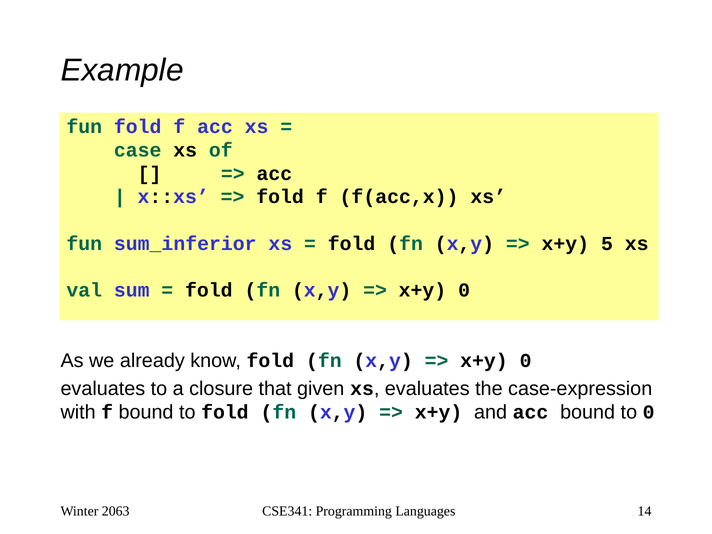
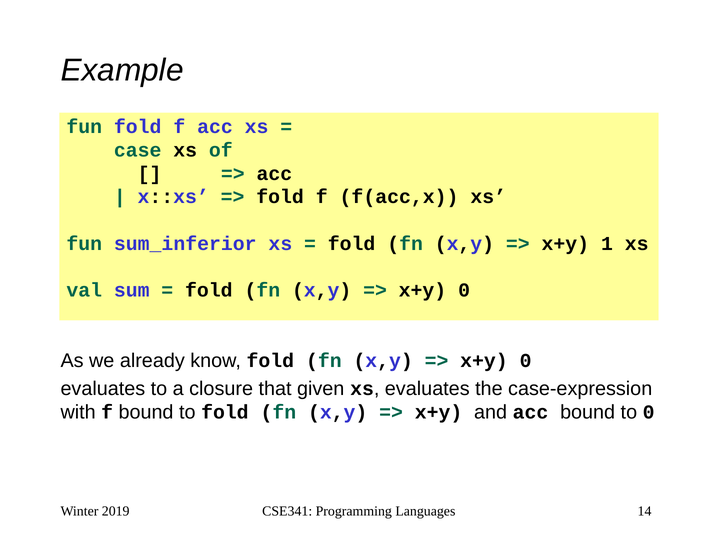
5: 5 -> 1
2063: 2063 -> 2019
